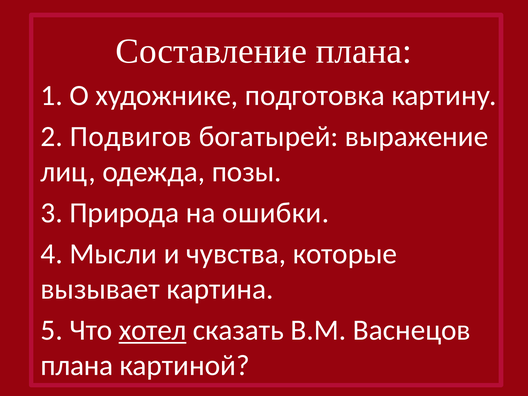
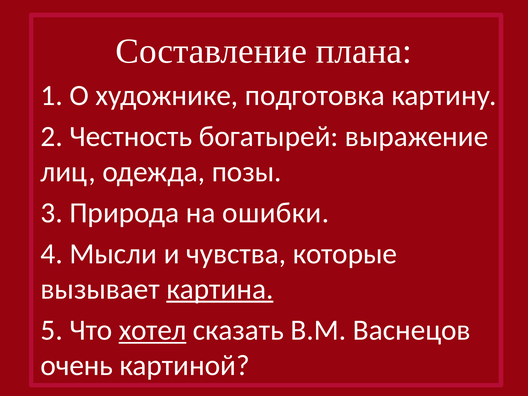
Подвигов: Подвигов -> Честность
картина underline: none -> present
плана at (77, 365): плана -> очень
